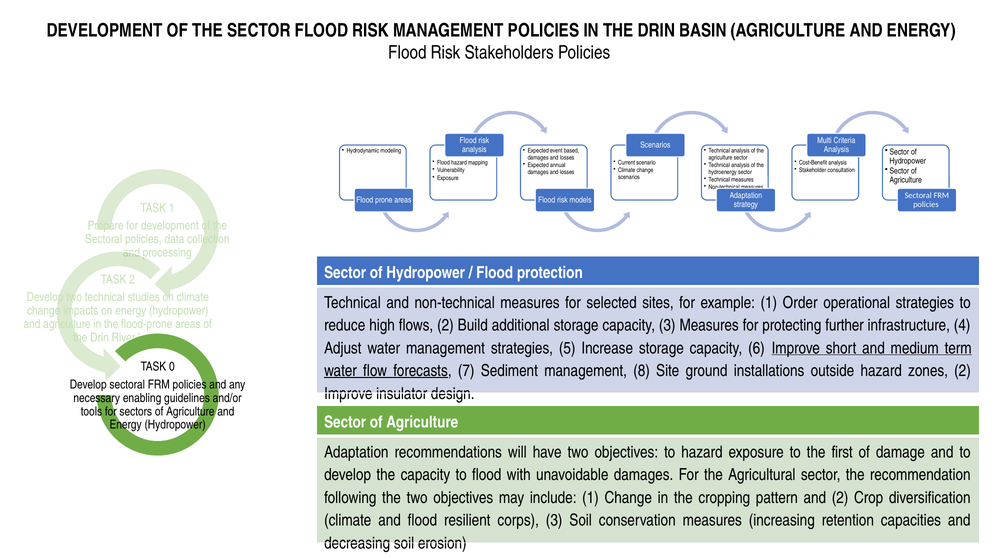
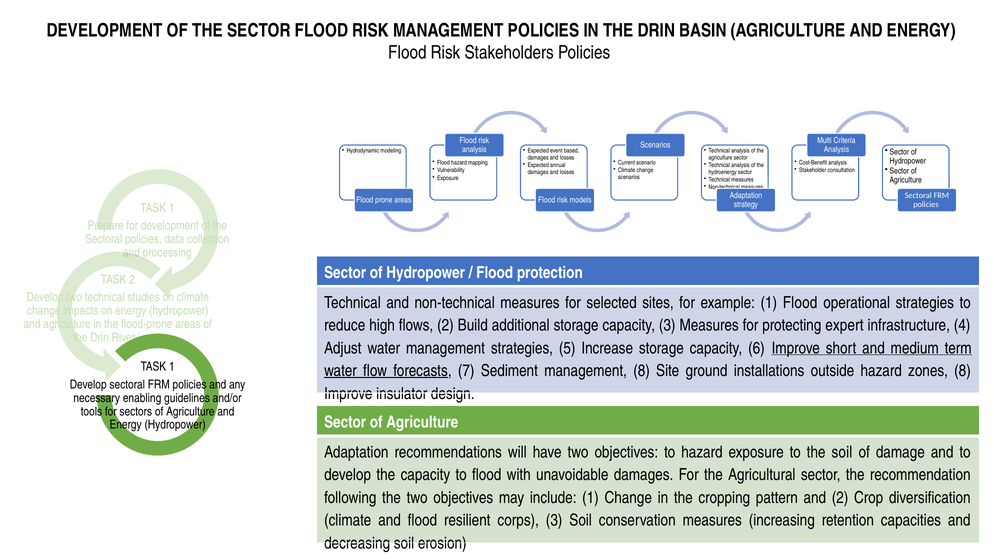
1 Order: Order -> Flood
further: further -> expert
0 at (172, 367): 0 -> 1
zones 2: 2 -> 8
the first: first -> soil
